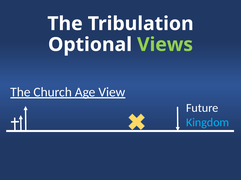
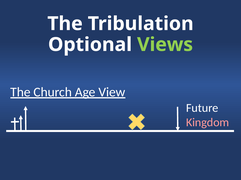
Kingdom colour: light blue -> pink
